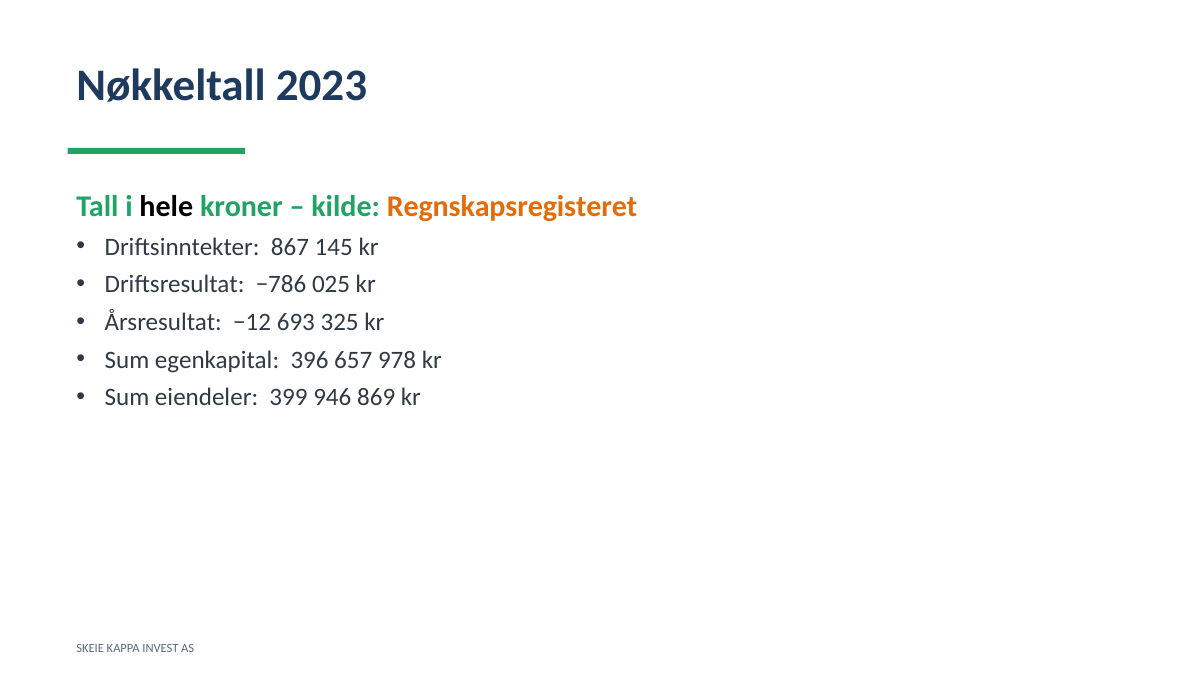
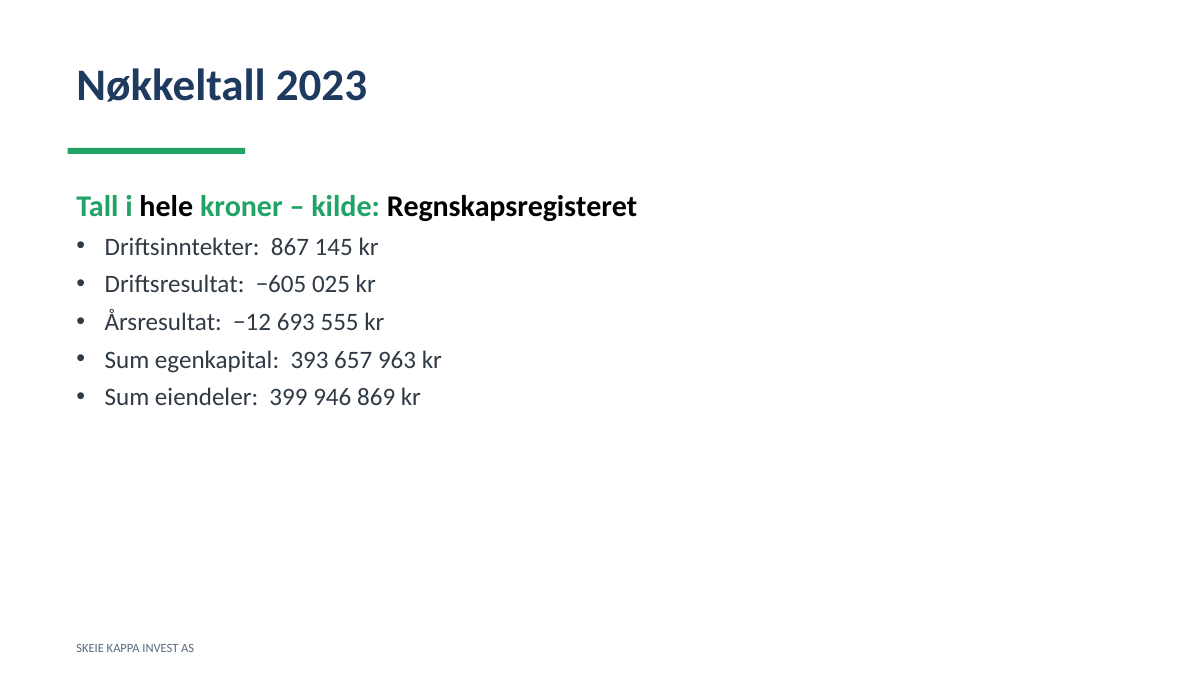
Regnskapsregisteret colour: orange -> black
−786: −786 -> −605
325: 325 -> 555
396: 396 -> 393
978: 978 -> 963
